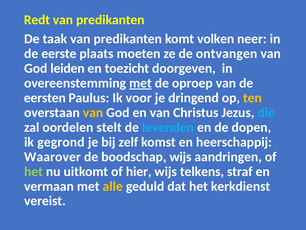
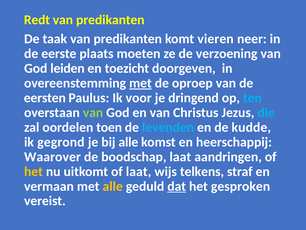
volken: volken -> vieren
ontvangen: ontvangen -> verzoening
ten colour: yellow -> light blue
van at (93, 112) colour: yellow -> light green
stelt: stelt -> toen
dopen: dopen -> kudde
bij zelf: zelf -> alle
boodschap wijs: wijs -> laat
het at (33, 171) colour: light green -> yellow
of hier: hier -> laat
dat underline: none -> present
kerkdienst: kerkdienst -> gesproken
